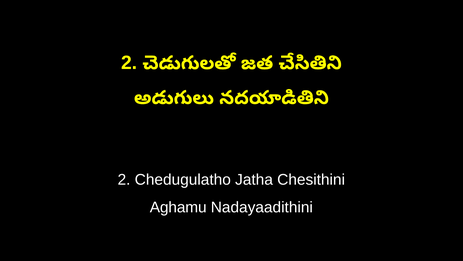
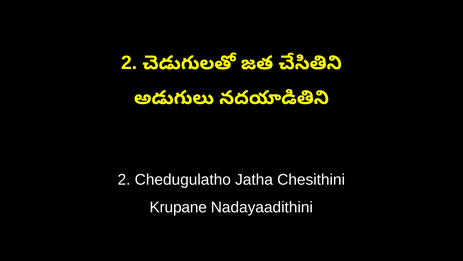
Aghamu: Aghamu -> Krupane
